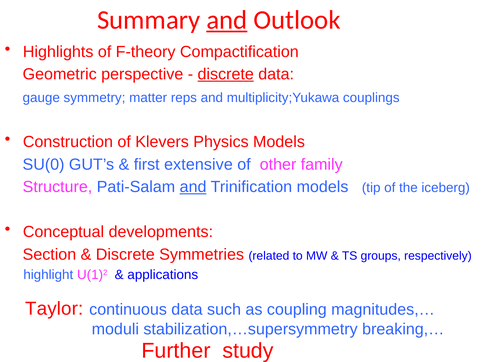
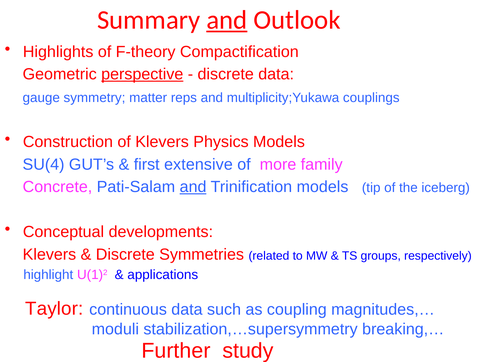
perspective underline: none -> present
discrete at (226, 74) underline: present -> none
SU(0: SU(0 -> SU(4
other: other -> more
Structure: Structure -> Concrete
Section at (49, 254): Section -> Klevers
